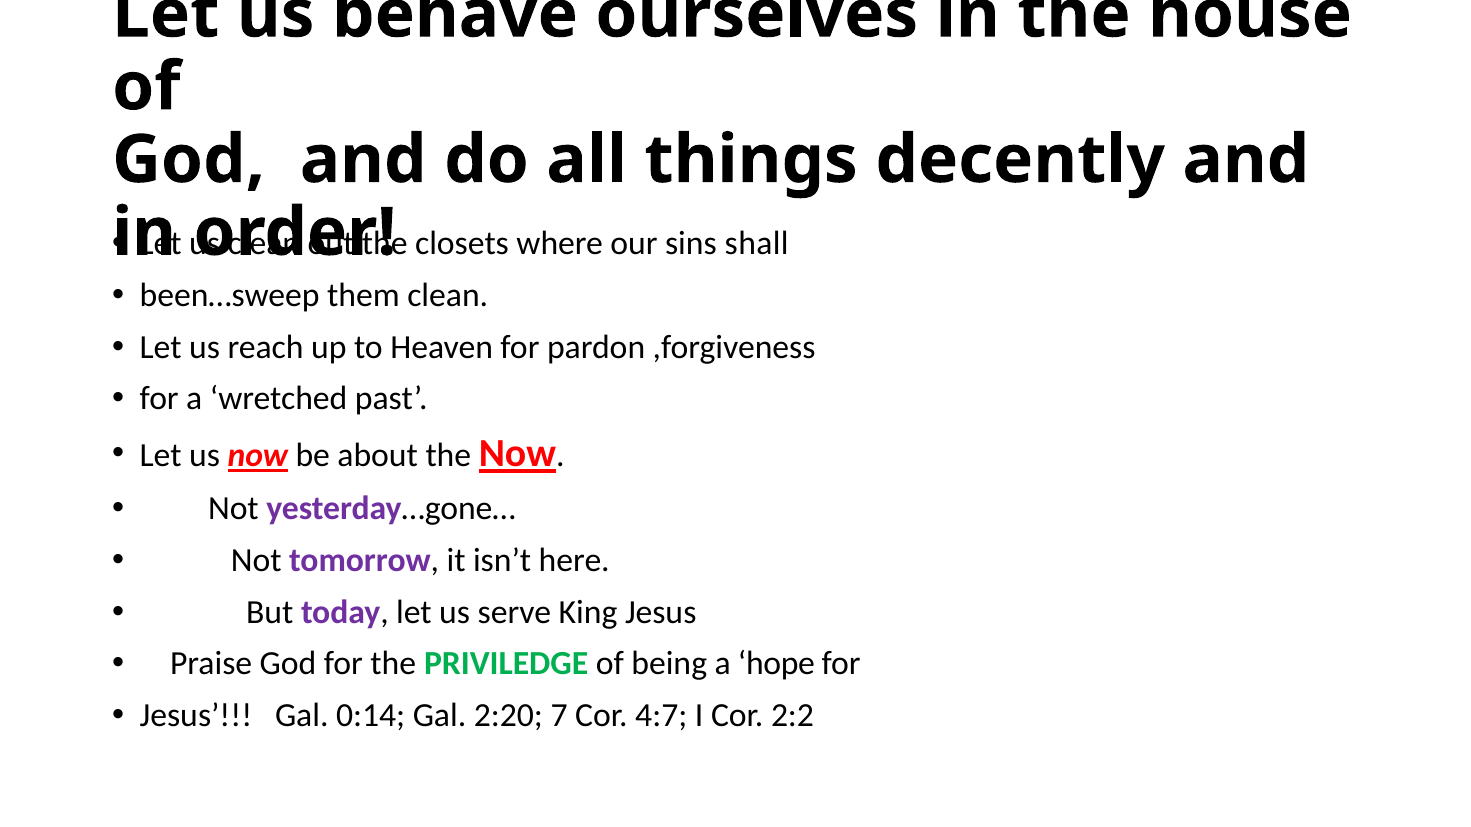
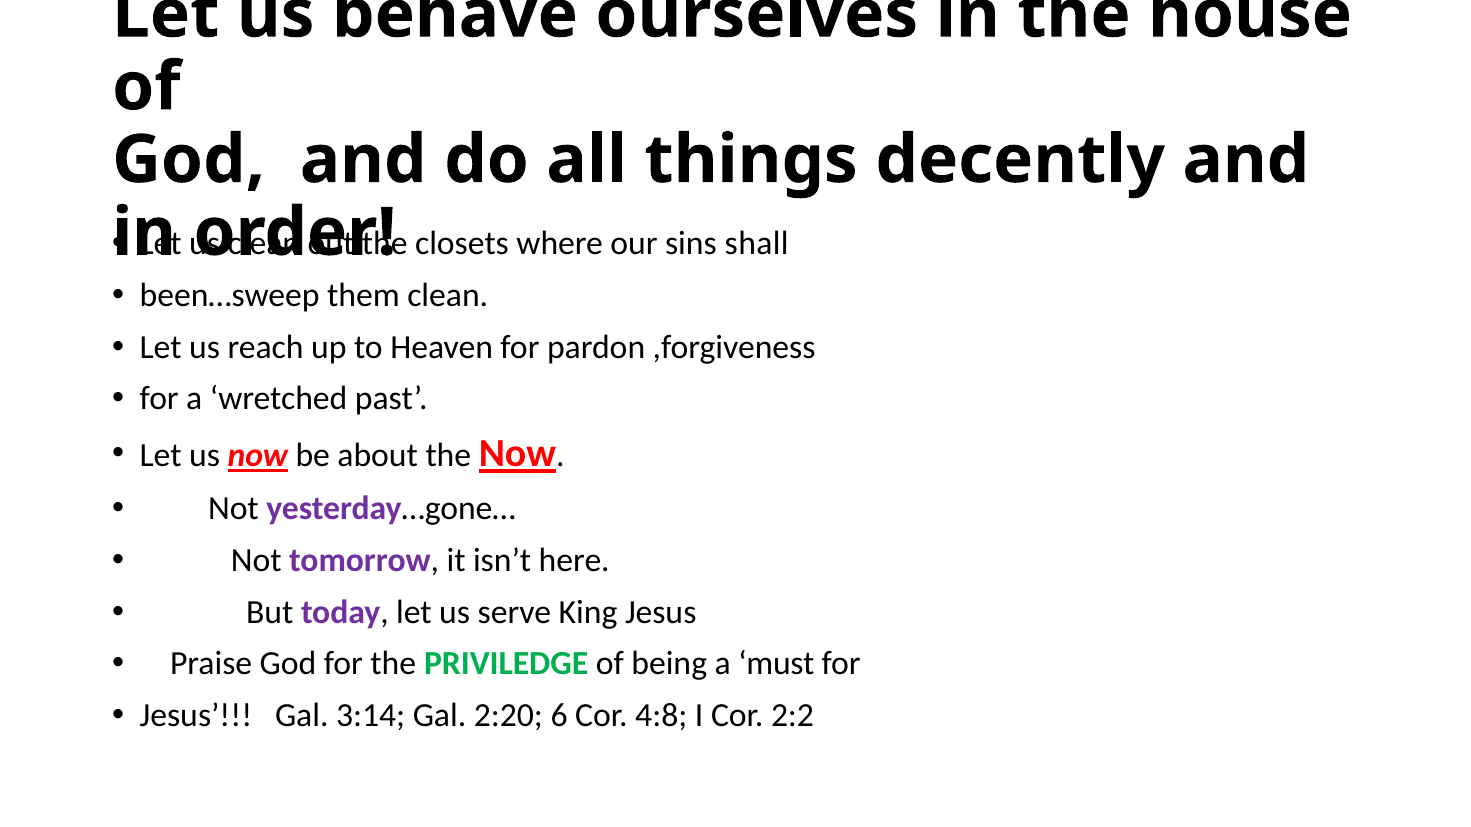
hope: hope -> must
0:14: 0:14 -> 3:14
7: 7 -> 6
4:7: 4:7 -> 4:8
